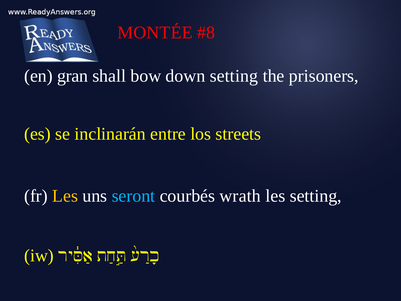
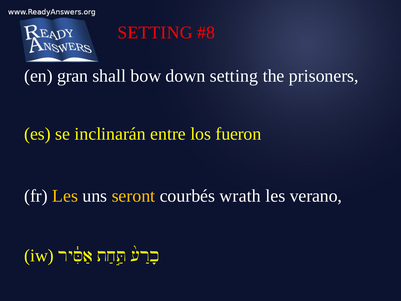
MONTÉE at (155, 33): MONTÉE -> SETTING
streets: streets -> fueron
seront colour: light blue -> yellow
les setting: setting -> verano
